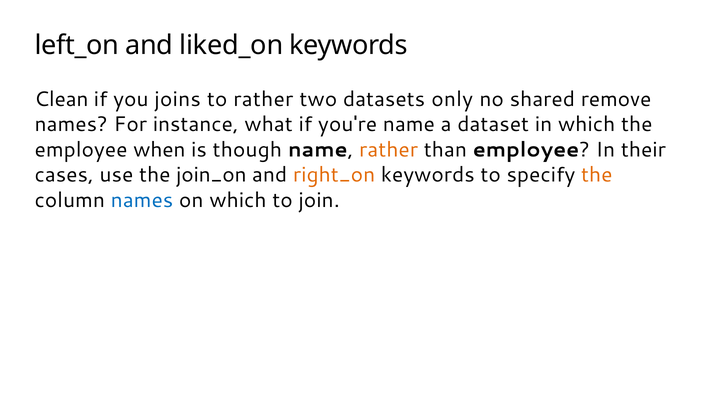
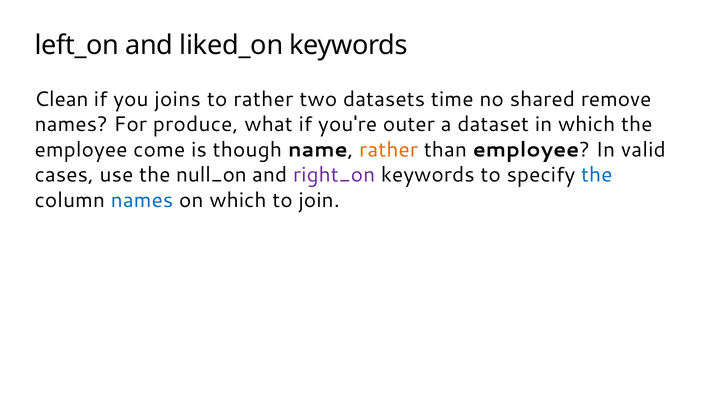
only: only -> time
instance: instance -> produce
you're name: name -> outer
when: when -> come
their: their -> valid
join_on: join_on -> null_on
right_on colour: orange -> purple
the at (597, 175) colour: orange -> blue
